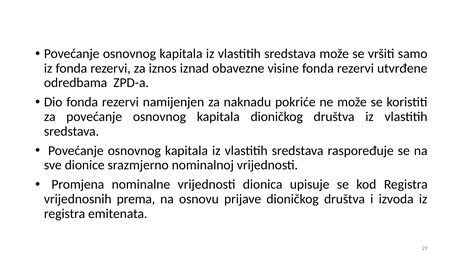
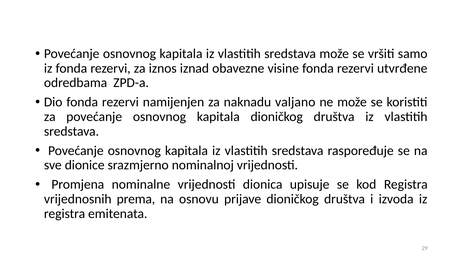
pokriće: pokriće -> valjano
